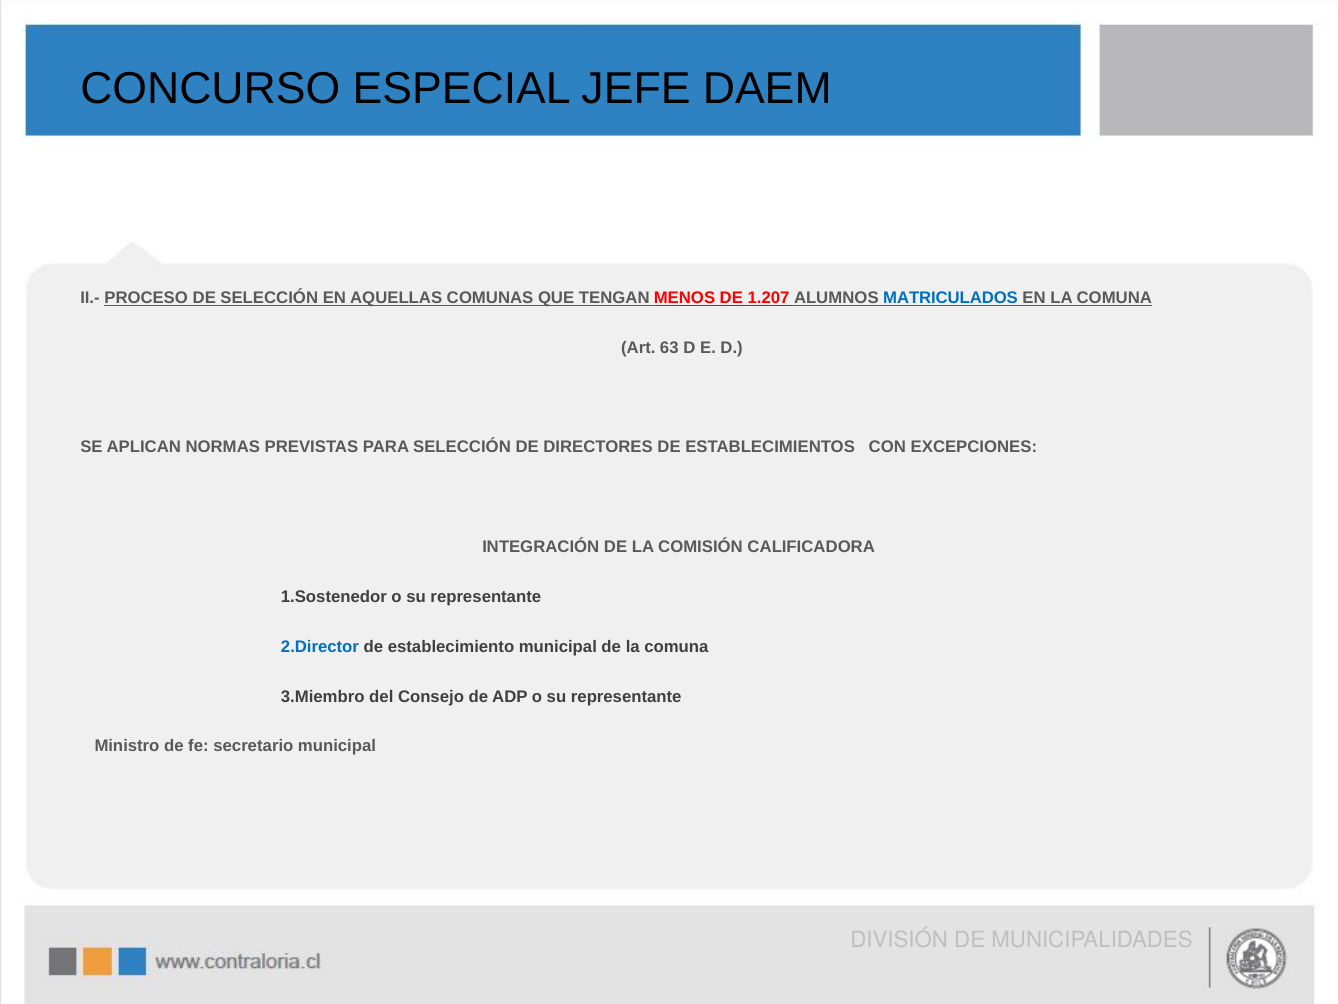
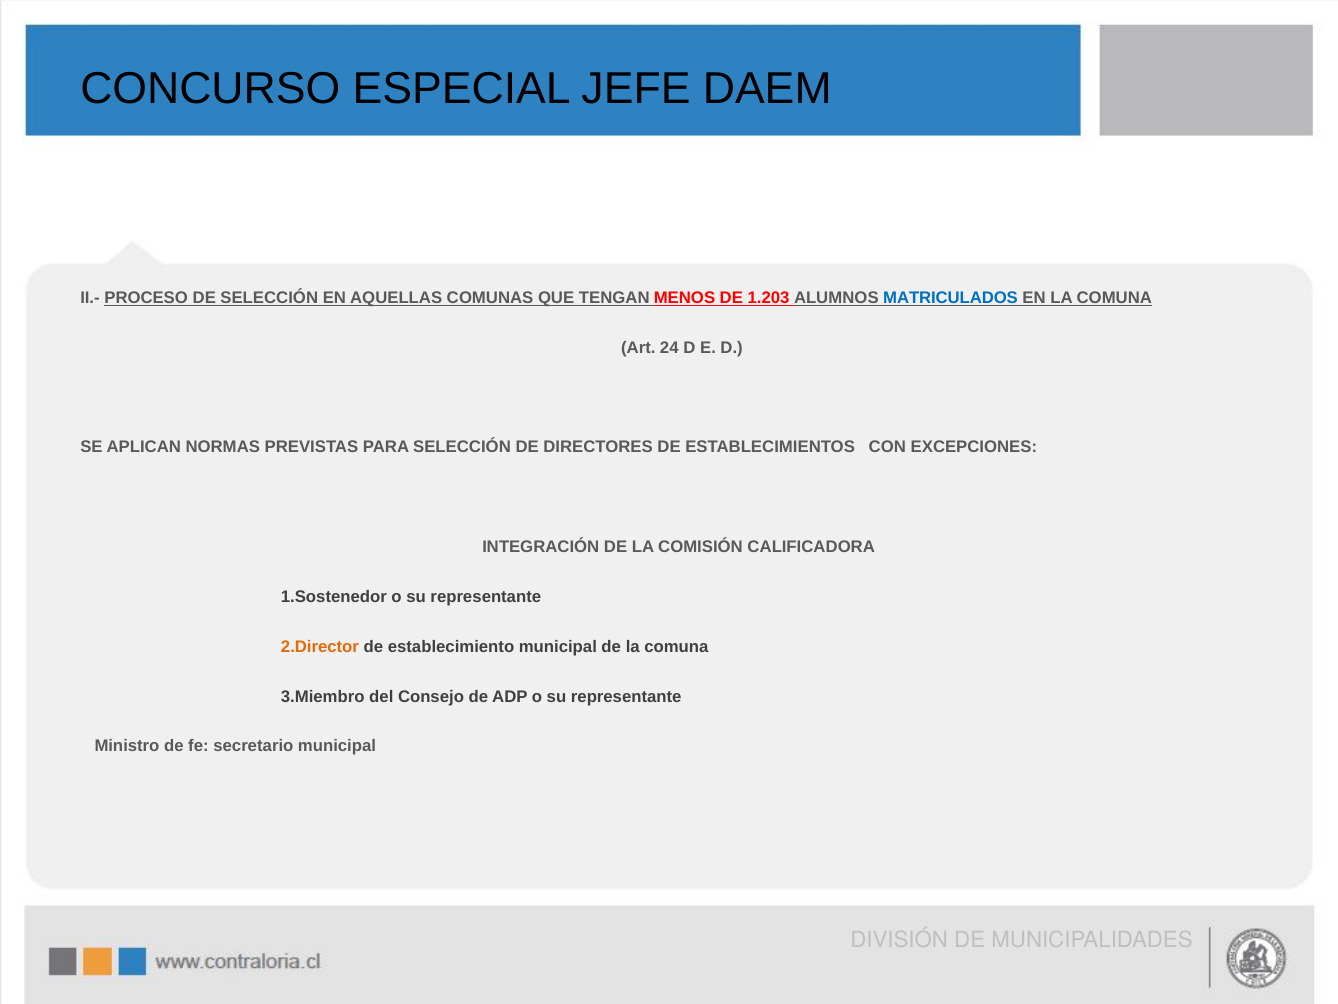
1.207: 1.207 -> 1.203
63: 63 -> 24
2.Director colour: blue -> orange
